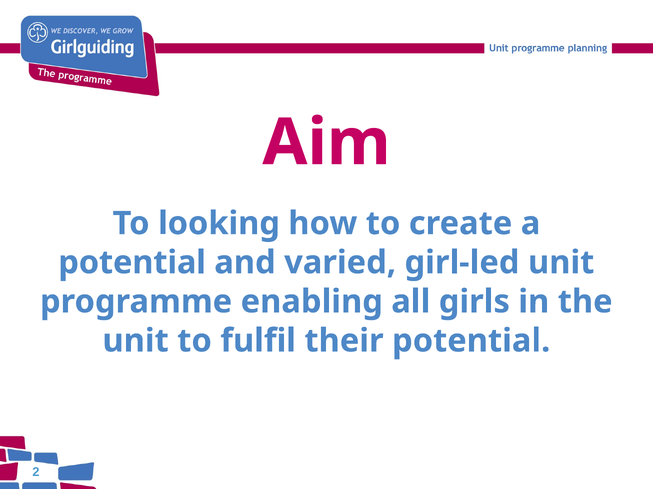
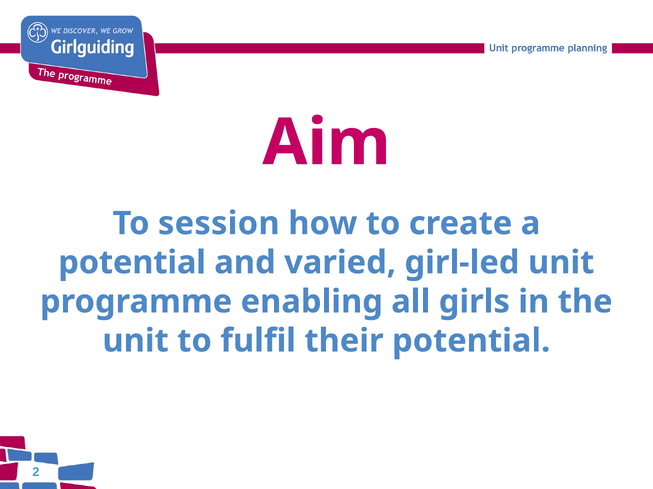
looking: looking -> session
